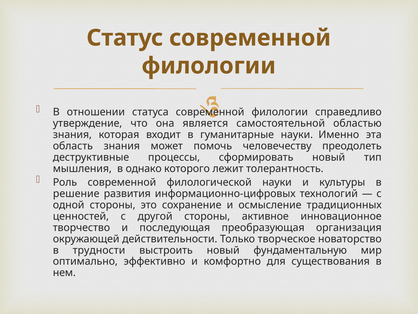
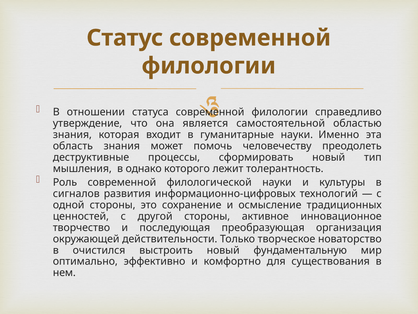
решение: решение -> сигналов
трудности: трудности -> очистился
